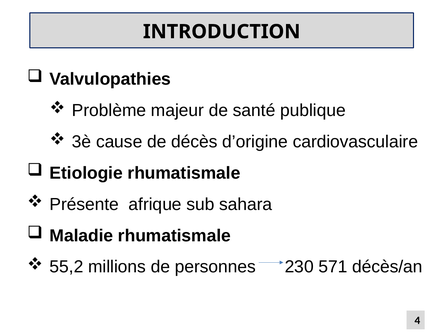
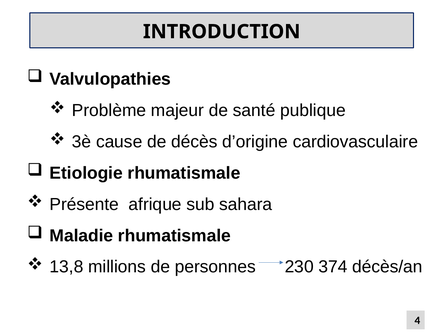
55,2: 55,2 -> 13,8
571: 571 -> 374
